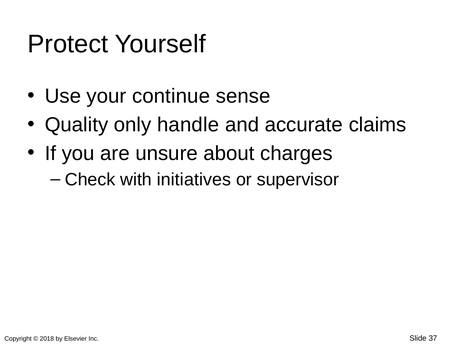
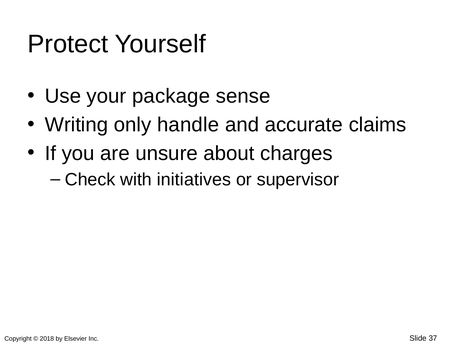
continue: continue -> package
Quality: Quality -> Writing
